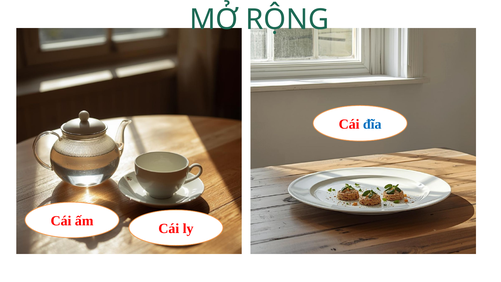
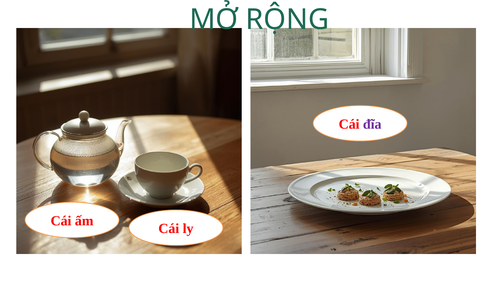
đĩa colour: blue -> purple
